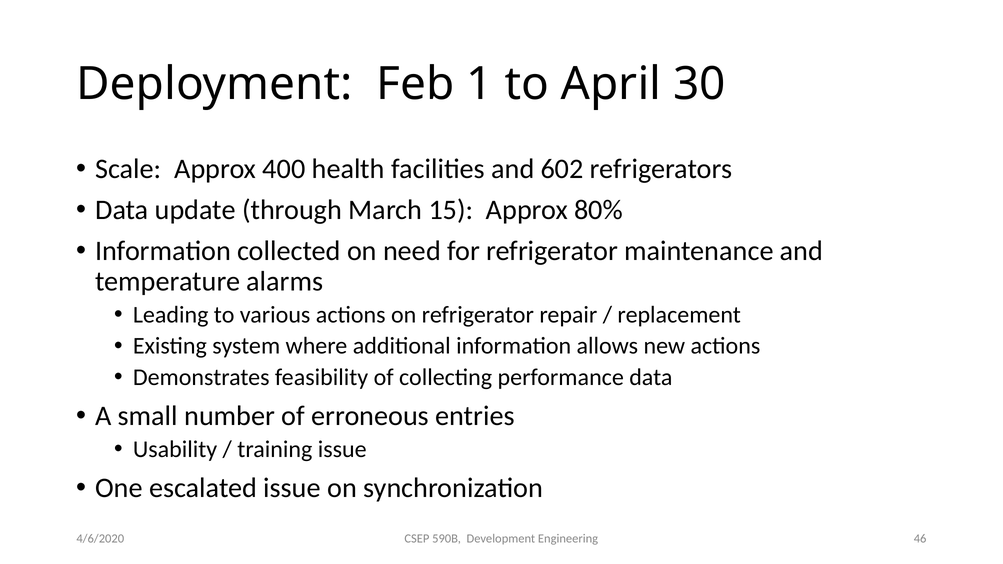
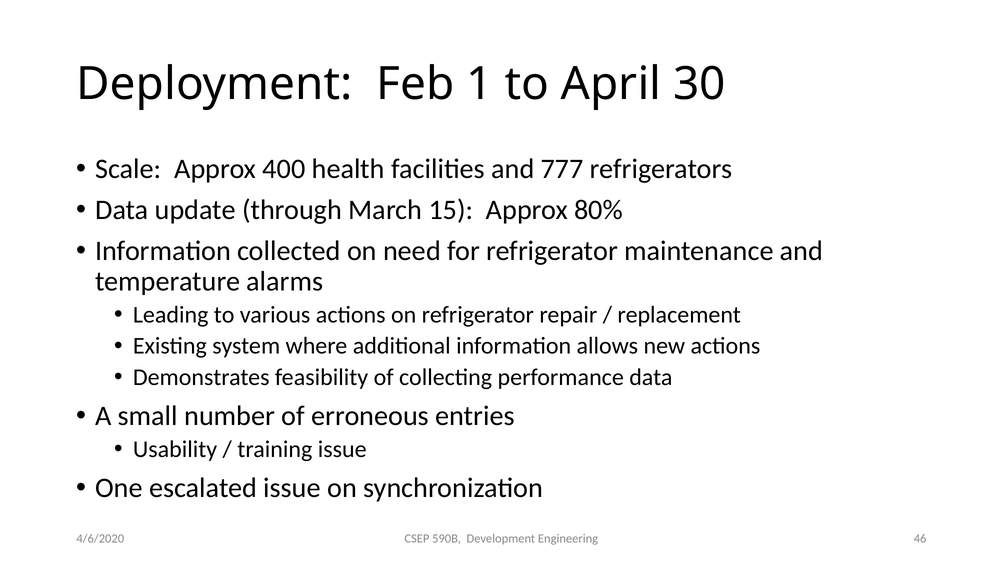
602: 602 -> 777
